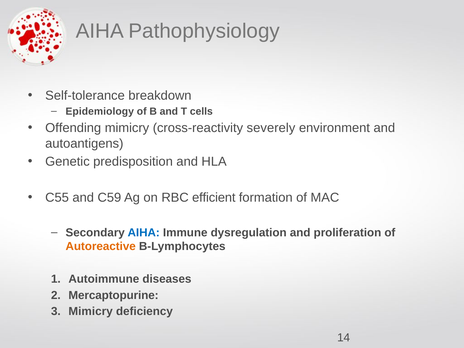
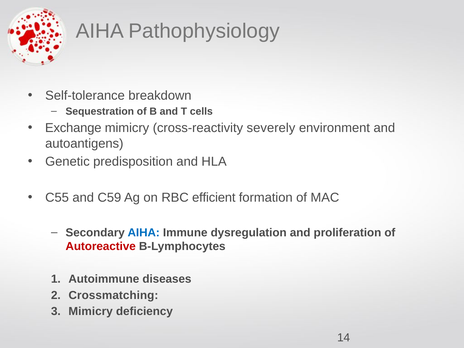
Epidemiology: Epidemiology -> Sequestration
Offending: Offending -> Exchange
Autoreactive colour: orange -> red
Mercaptopurine: Mercaptopurine -> Crossmatching
